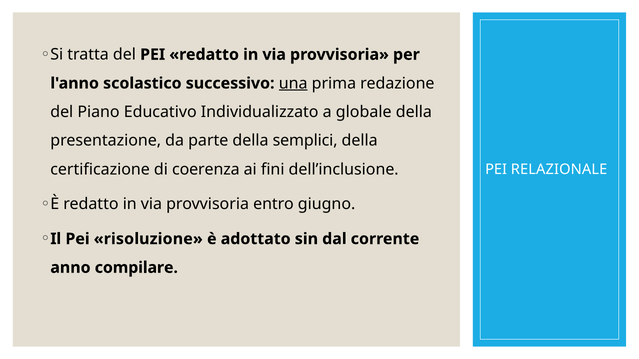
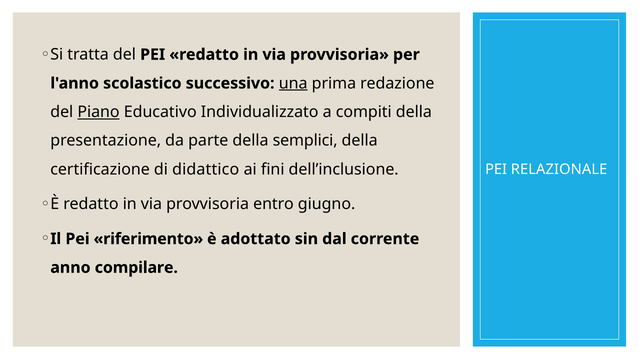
Piano underline: none -> present
globale: globale -> compiti
coerenza: coerenza -> didattico
risoluzione: risoluzione -> riferimento
